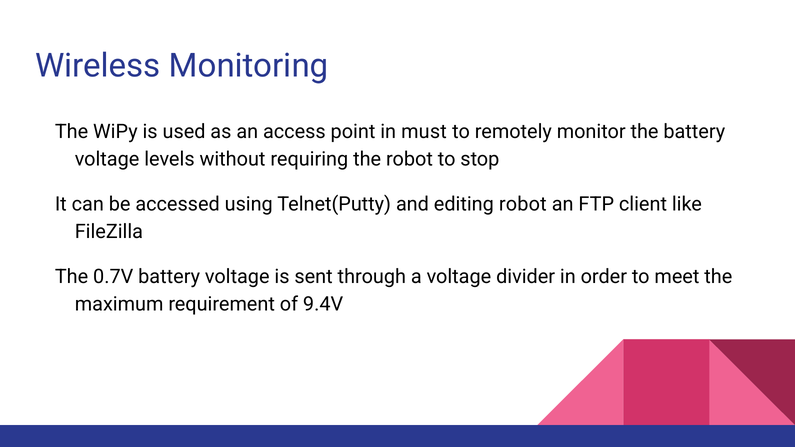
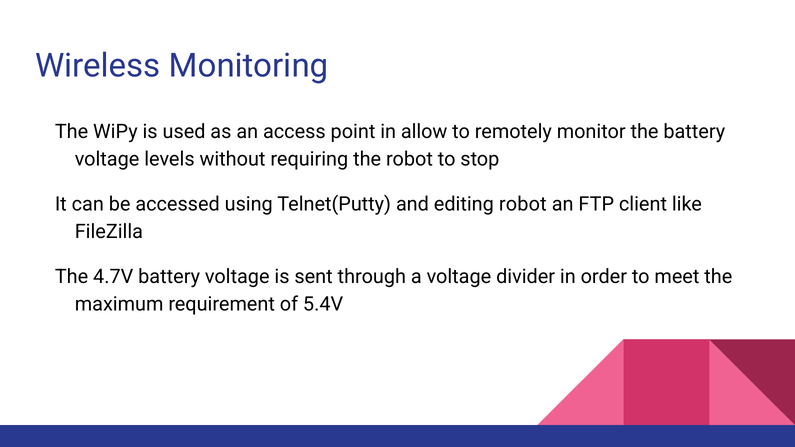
must: must -> allow
0.7V: 0.7V -> 4.7V
9.4V: 9.4V -> 5.4V
